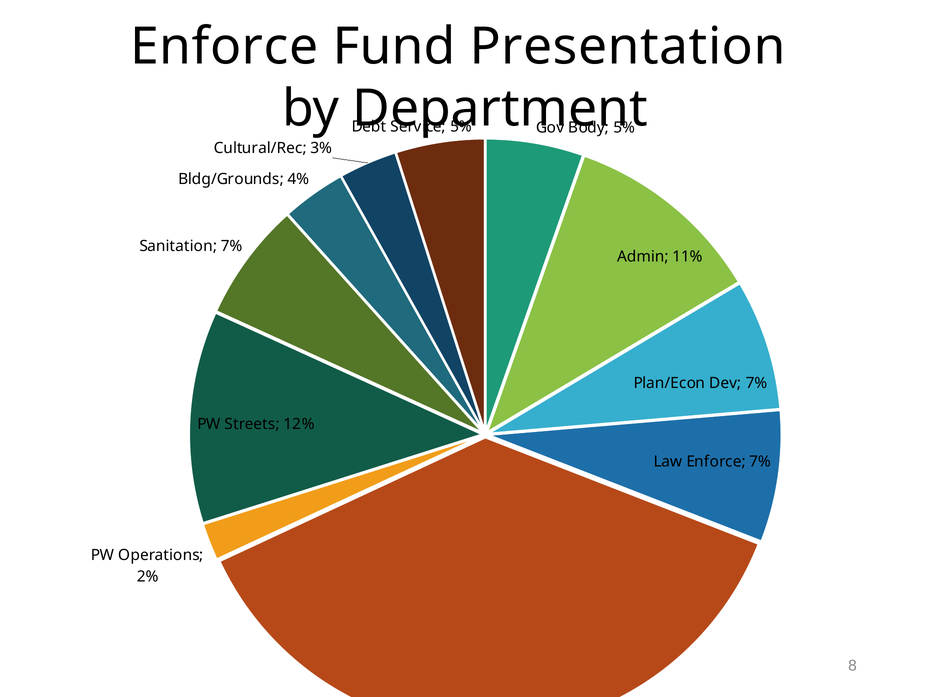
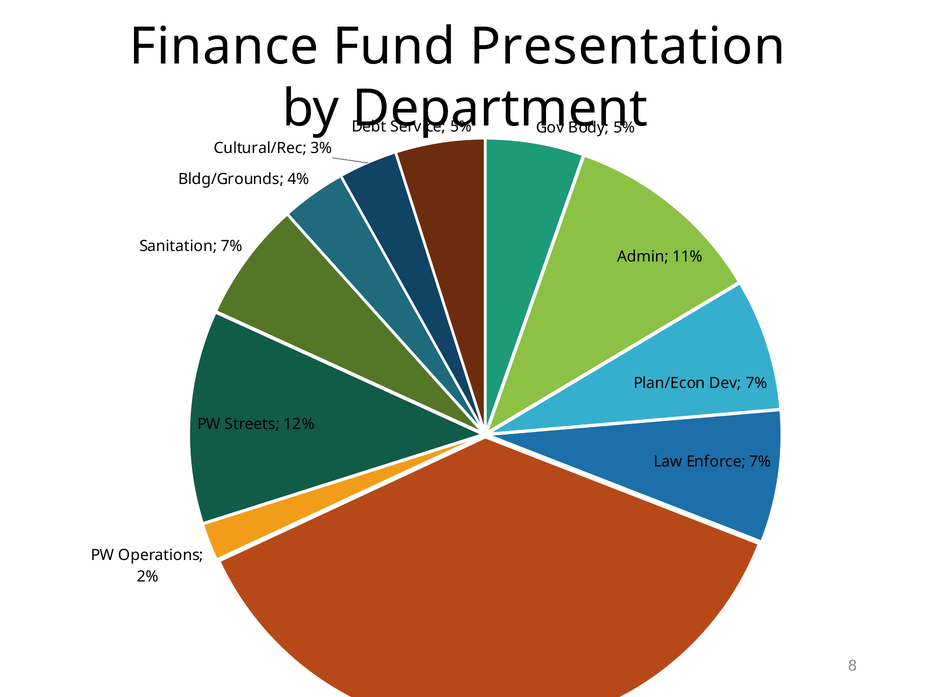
Enforce at (224, 47): Enforce -> Finance
